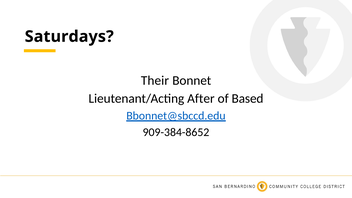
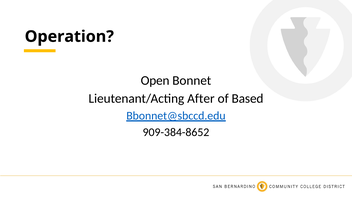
Saturdays: Saturdays -> Operation
Their: Their -> Open
